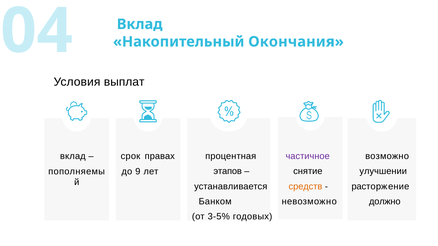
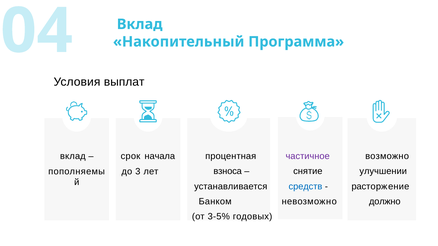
Окончания: Окончания -> Программа
правах: правах -> начала
этапов: этапов -> взноса
9: 9 -> 3
средств colour: orange -> blue
